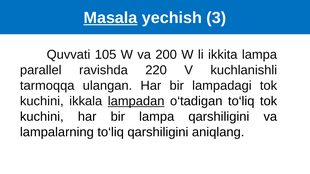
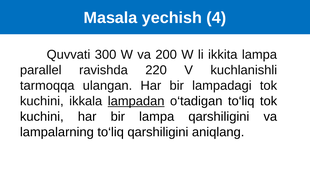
Masala underline: present -> none
3: 3 -> 4
105: 105 -> 300
